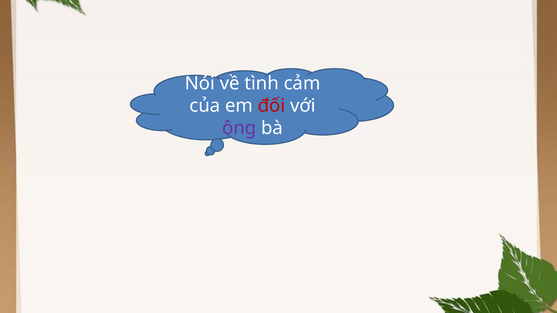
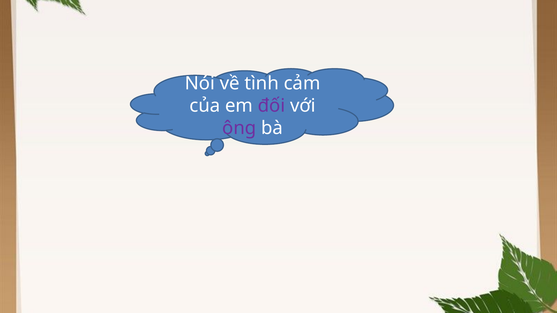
đối colour: red -> purple
